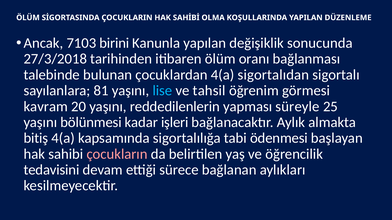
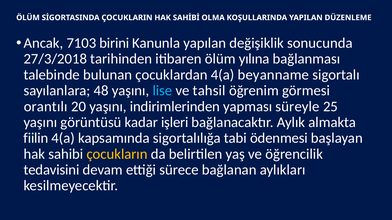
oranı: oranı -> yılına
sigortalıdan: sigortalıdan -> beyanname
81: 81 -> 48
kavram: kavram -> orantılı
reddedilenlerin: reddedilenlerin -> indirimlerinden
bölünmesi: bölünmesi -> görüntüsü
bitiş: bitiş -> fiilin
çocukların colour: pink -> yellow
